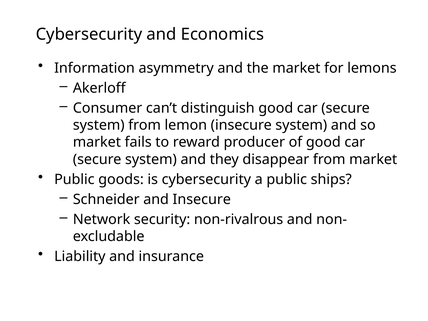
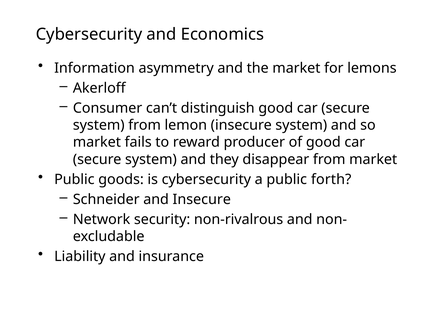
ships: ships -> forth
